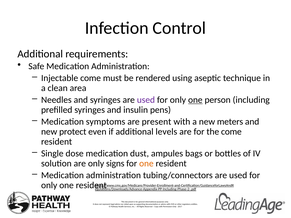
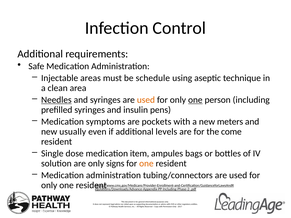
Injectable come: come -> areas
rendered: rendered -> schedule
Needles underline: none -> present
used at (146, 100) colour: purple -> orange
present: present -> pockets
protect: protect -> usually
dust: dust -> item
